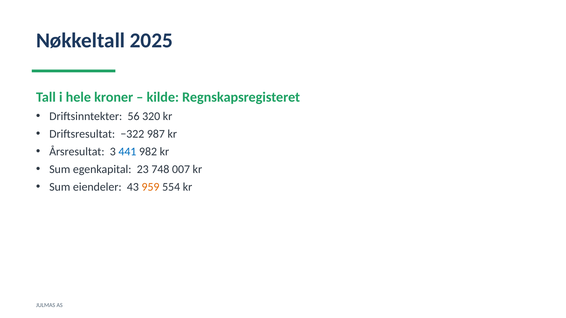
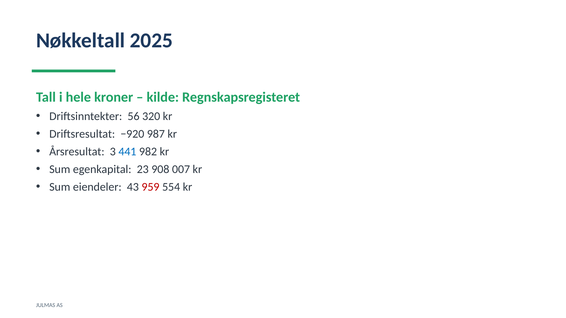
−322: −322 -> −920
748: 748 -> 908
959 colour: orange -> red
